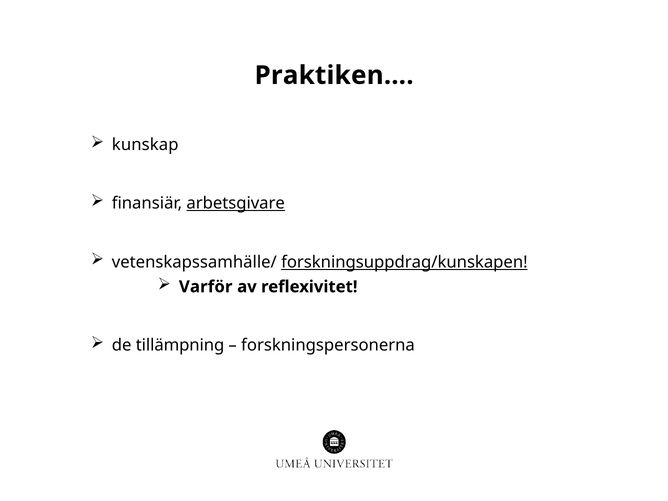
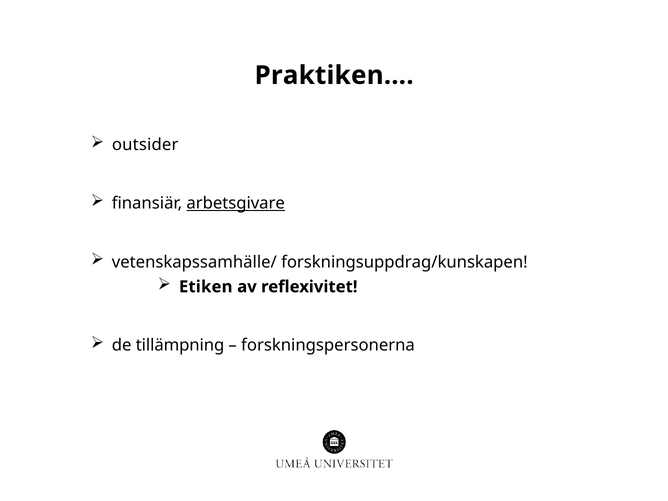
kunskap: kunskap -> outsider
forskningsuppdrag/kunskapen underline: present -> none
Varför: Varför -> Etiken
